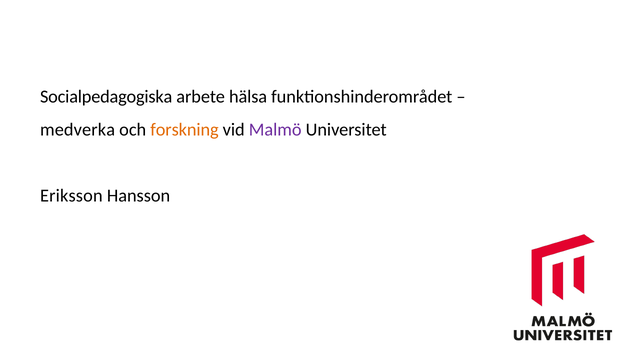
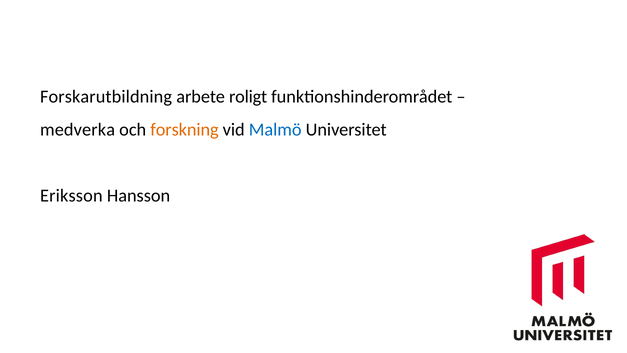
Socialpedagogiska: Socialpedagogiska -> Forskarutbildning
hälsa: hälsa -> roligt
Malmö colour: purple -> blue
